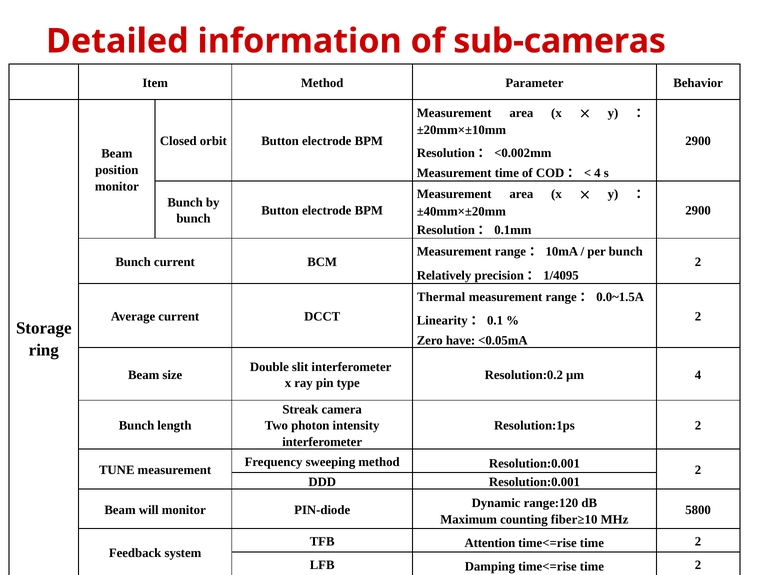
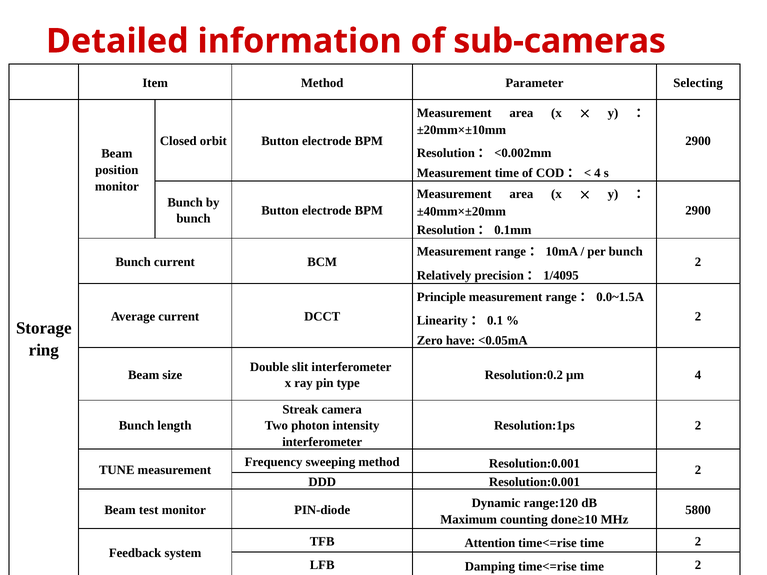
Behavior: Behavior -> Selecting
Thermal: Thermal -> Principle
will: will -> test
fiber≥10: fiber≥10 -> done≥10
